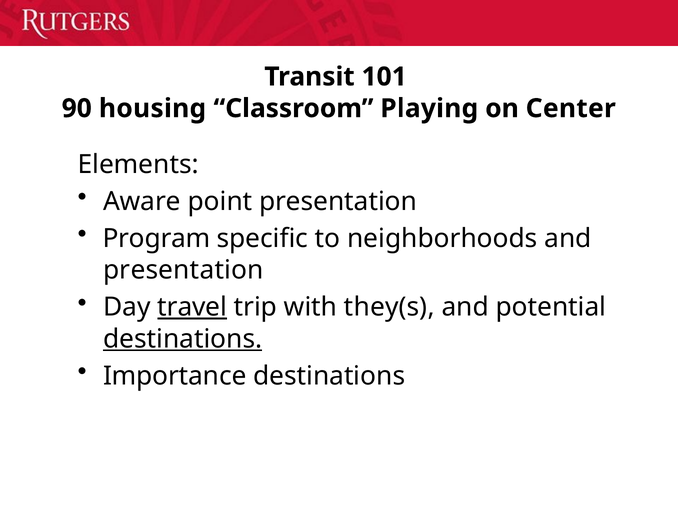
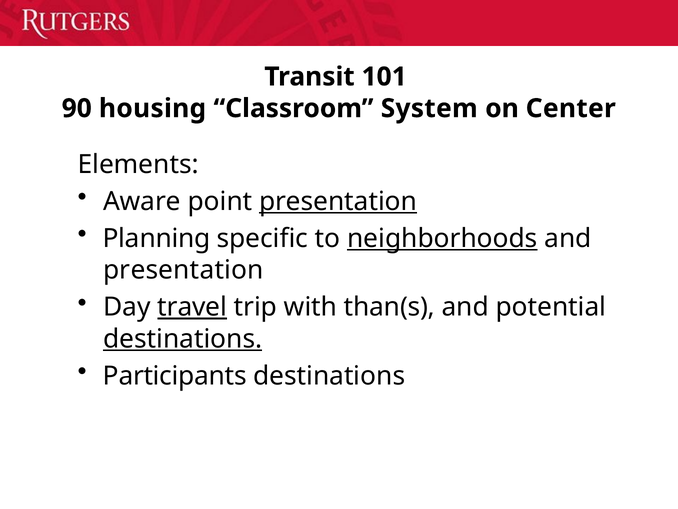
Playing: Playing -> System
presentation at (338, 201) underline: none -> present
Program: Program -> Planning
neighborhoods underline: none -> present
they(s: they(s -> than(s
Importance: Importance -> Participants
